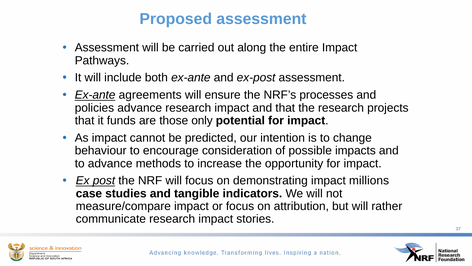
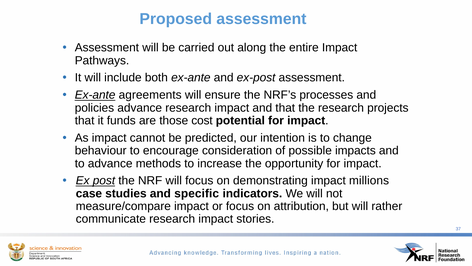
only: only -> cost
tangible: tangible -> specific
